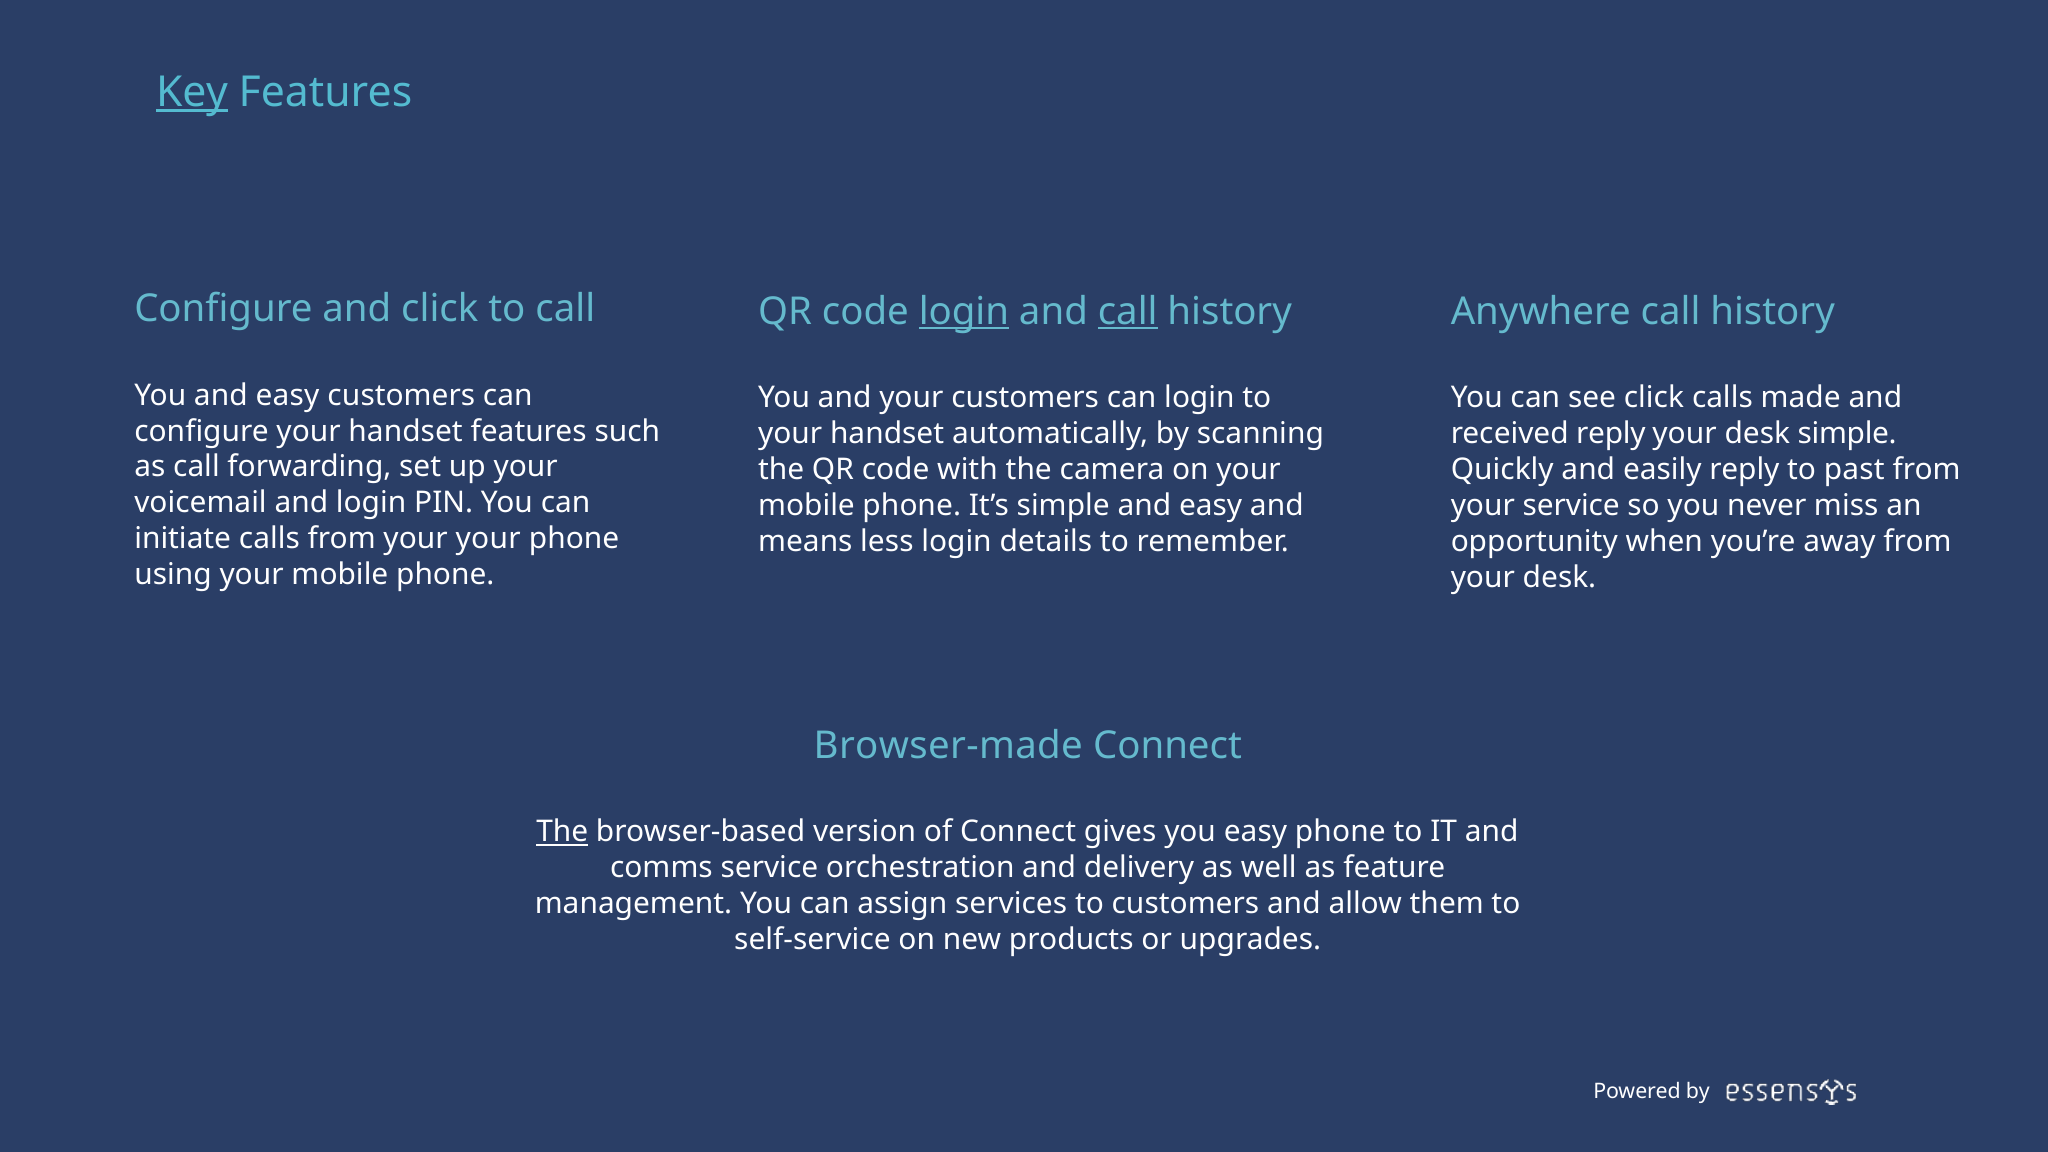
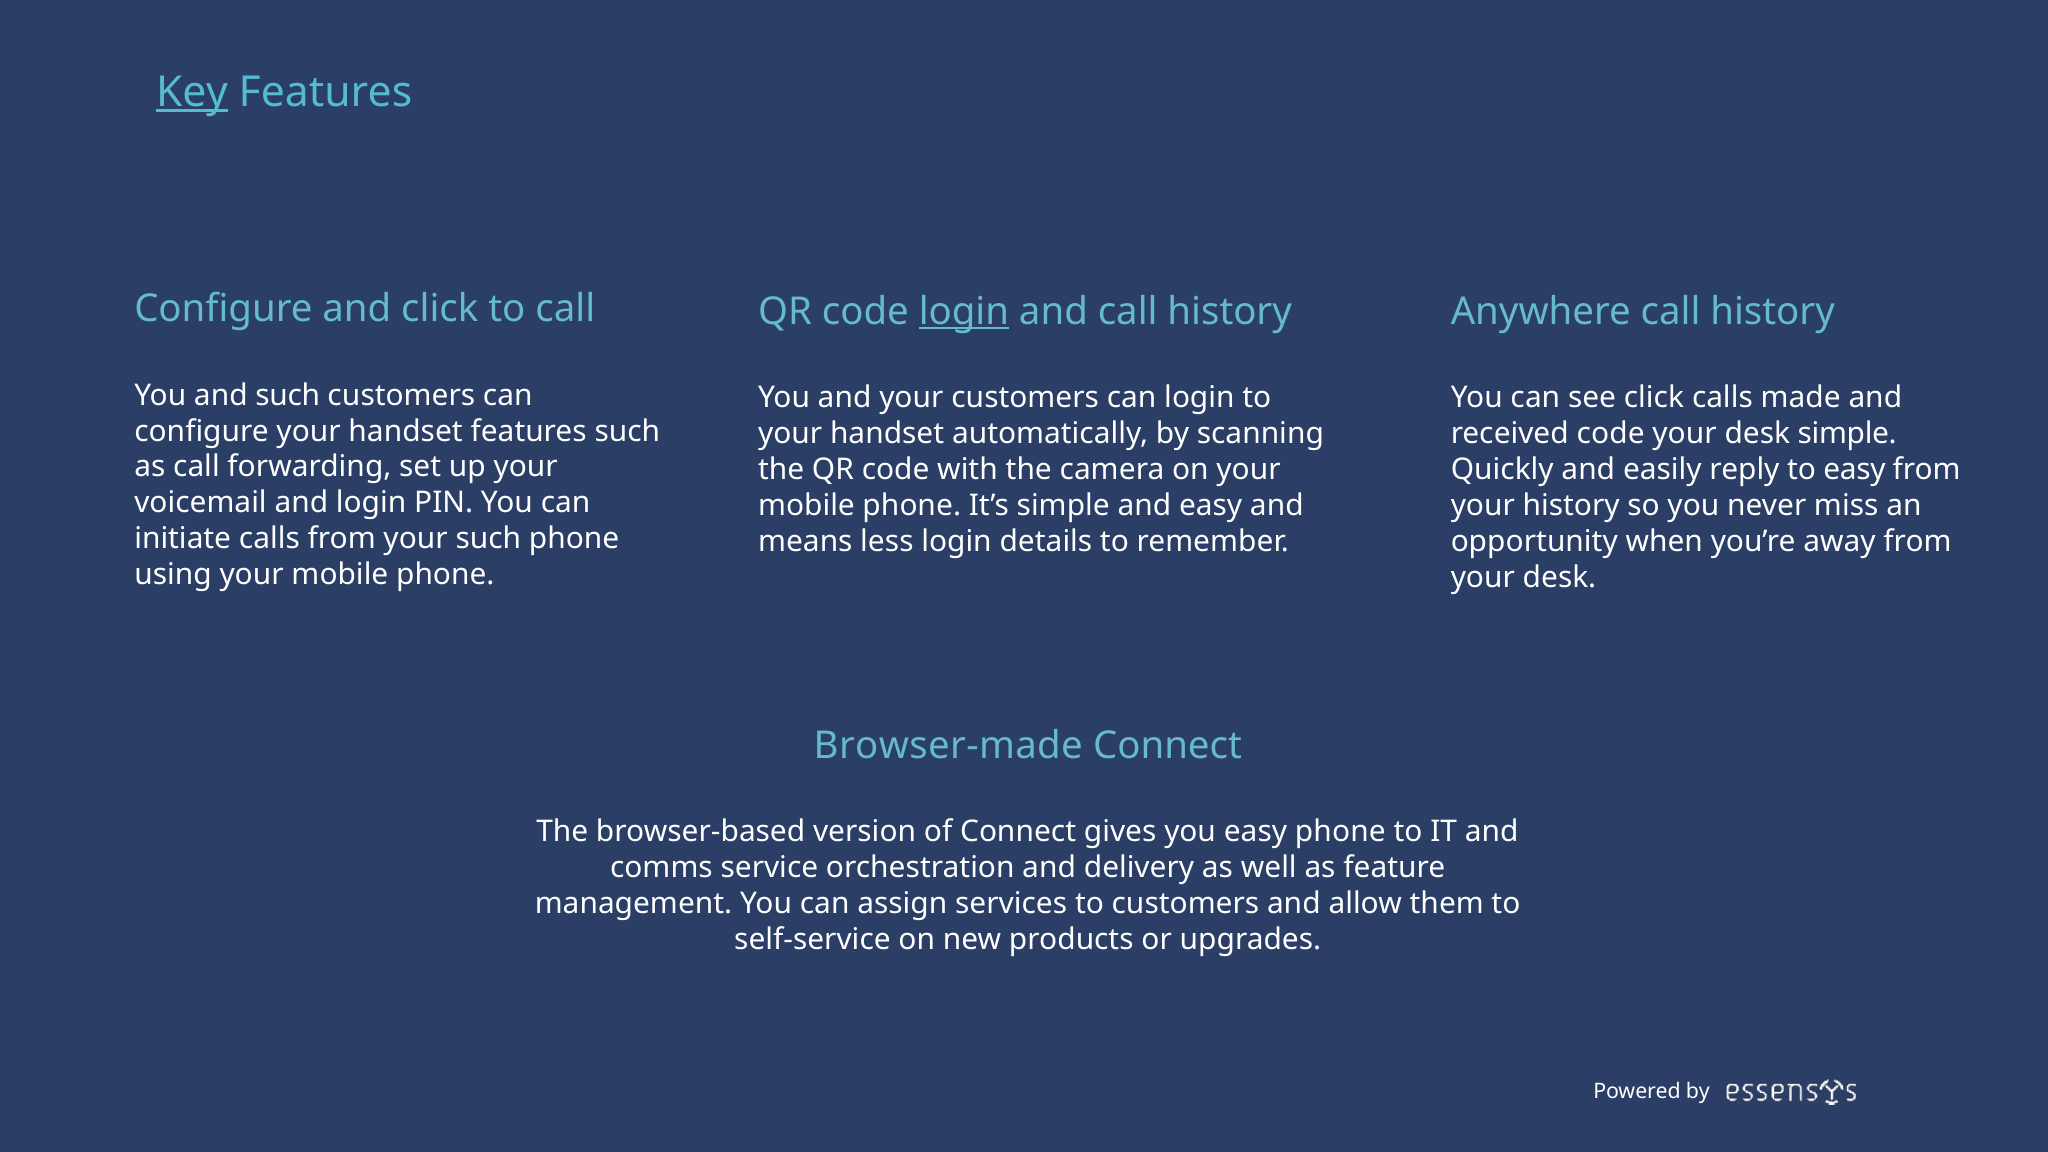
call at (1128, 311) underline: present -> none
You and easy: easy -> such
received reply: reply -> code
to past: past -> easy
your service: service -> history
your your: your -> such
The at (562, 832) underline: present -> none
